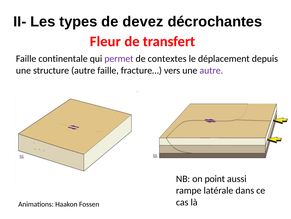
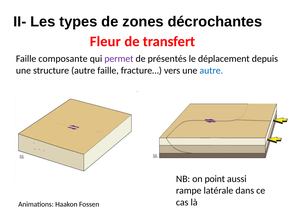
devez: devez -> zones
continentale: continentale -> composante
contextes: contextes -> présentés
autre at (211, 70) colour: purple -> blue
